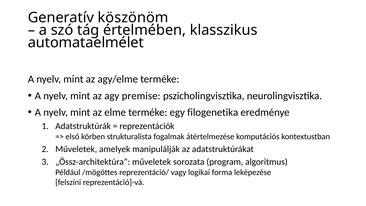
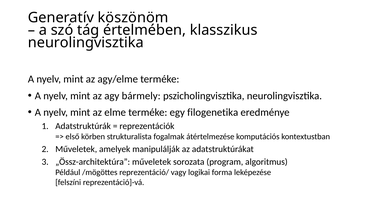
automataelmélet at (86, 43): automataelmélet -> neurolingvisztika
premise: premise -> bármely
